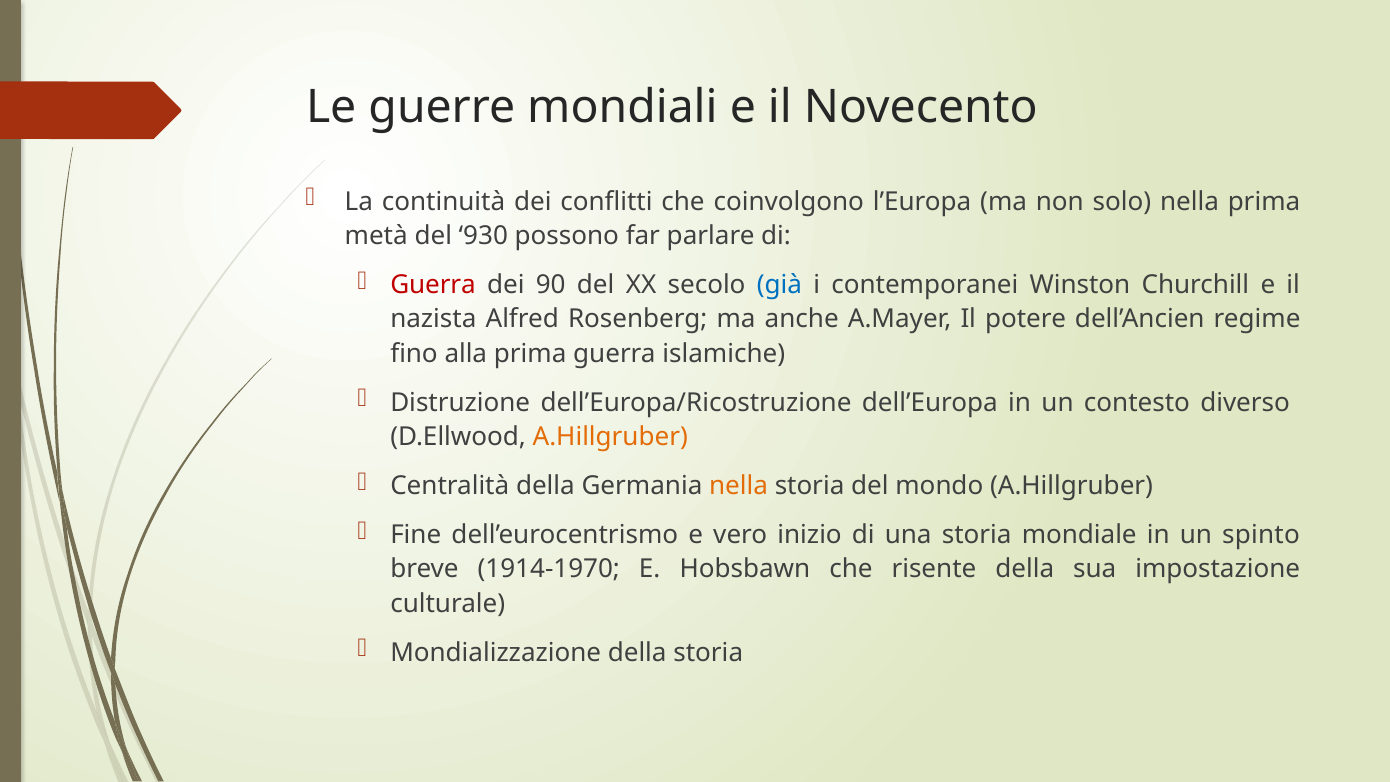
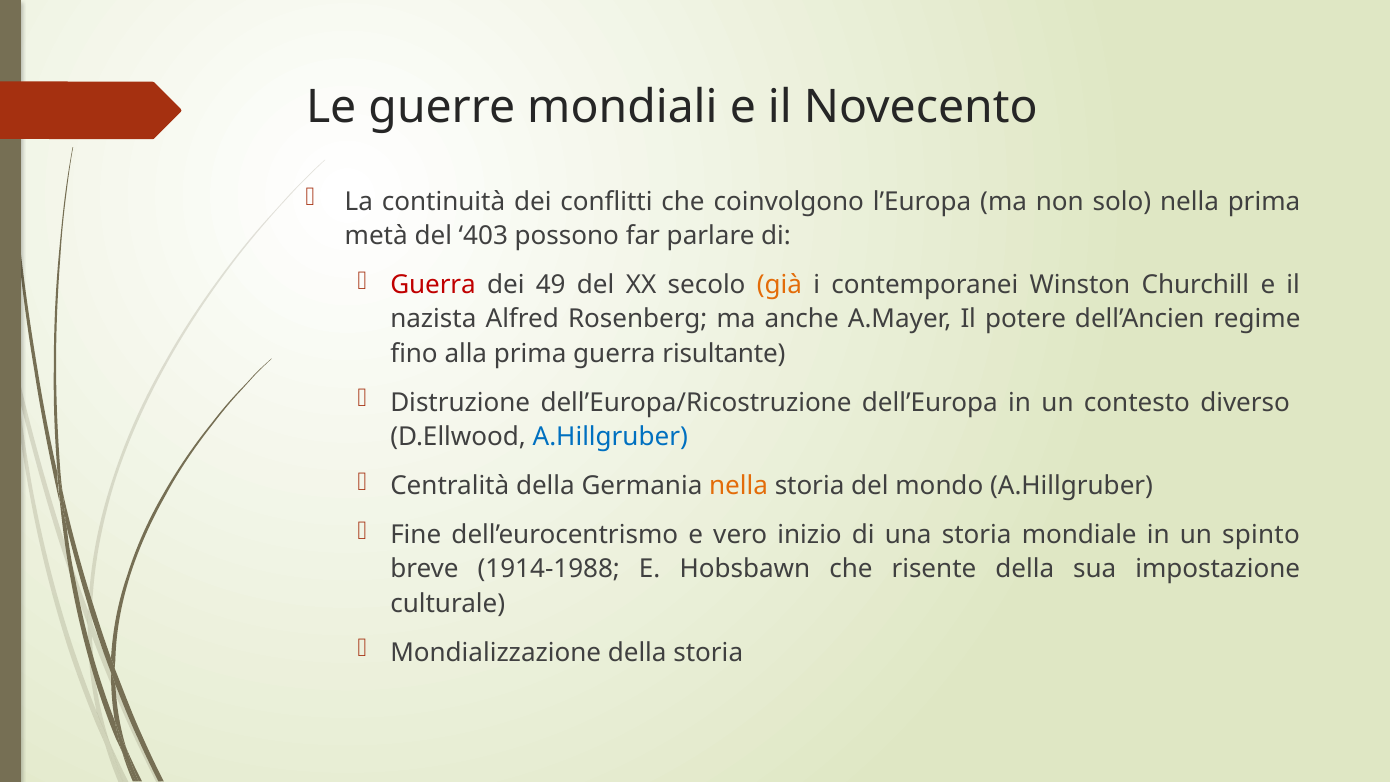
930: 930 -> 403
90: 90 -> 49
già colour: blue -> orange
islamiche: islamiche -> risultante
A.Hillgruber at (610, 437) colour: orange -> blue
1914-1970: 1914-1970 -> 1914-1988
